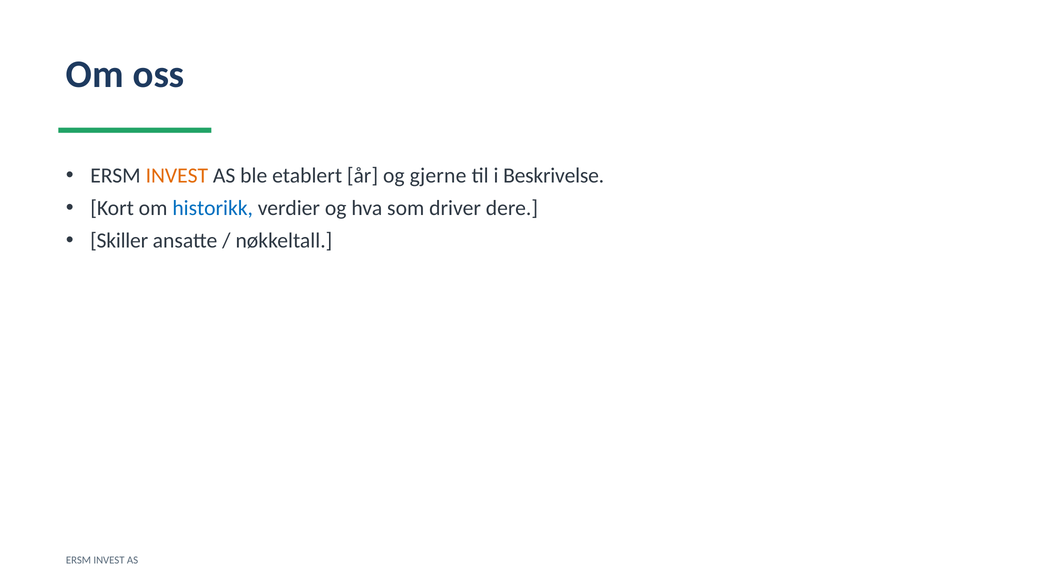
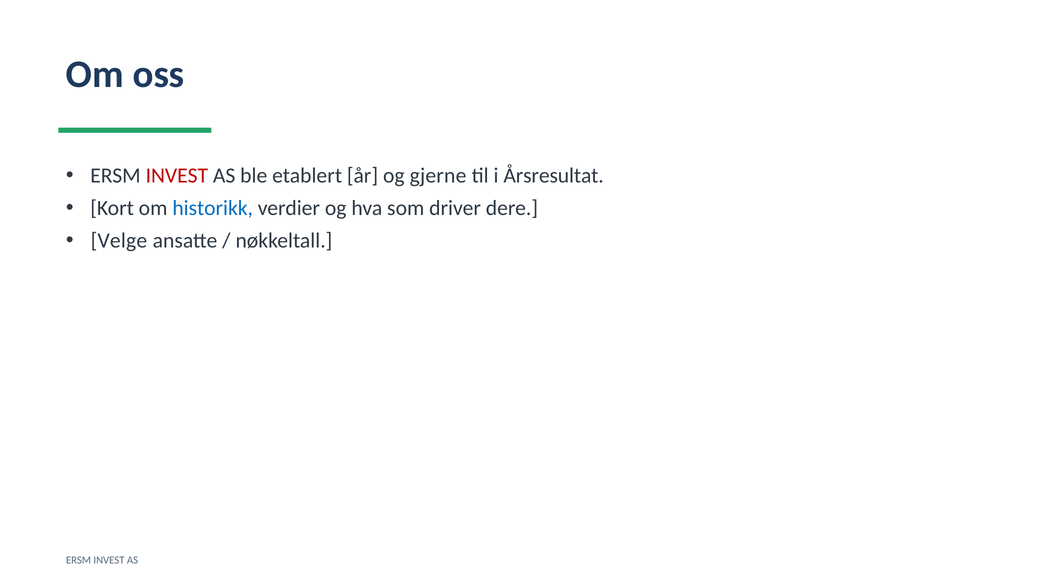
INVEST at (177, 176) colour: orange -> red
Beskrivelse: Beskrivelse -> Årsresultat
Skiller: Skiller -> Velge
